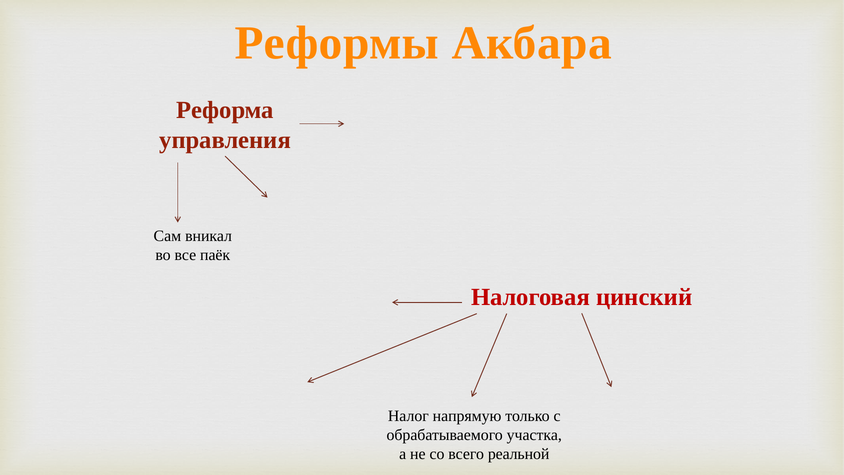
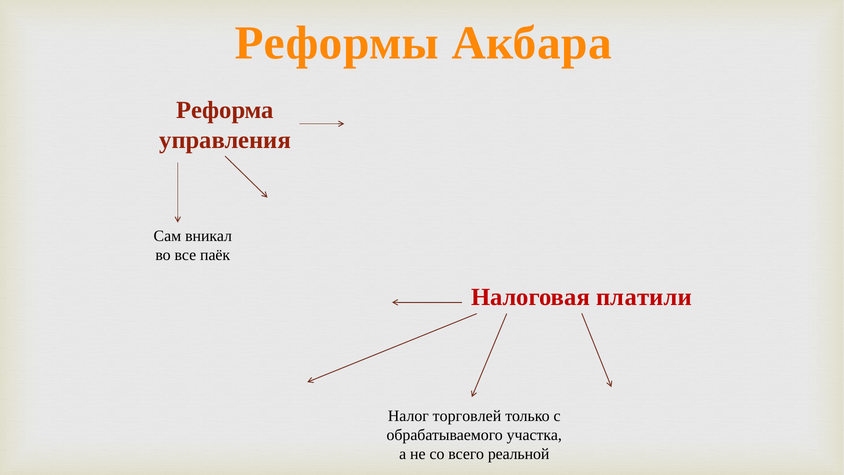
цинский: цинский -> платили
напрямую: напрямую -> торговлей
